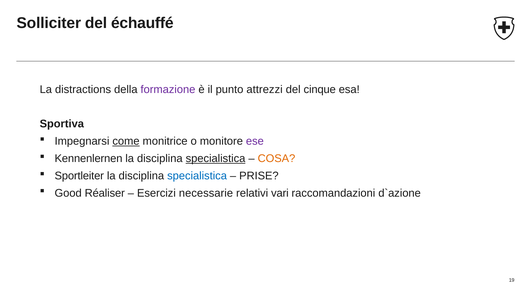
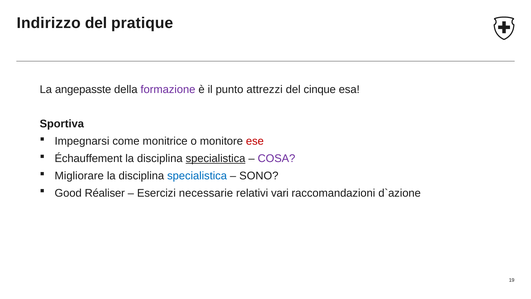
Solliciter: Solliciter -> Indirizzo
échauffé: échauffé -> pratique
distractions: distractions -> angepasste
come underline: present -> none
ese colour: purple -> red
Kennenlernen: Kennenlernen -> Échauffement
COSA colour: orange -> purple
Sportleiter: Sportleiter -> Migliorare
PRISE: PRISE -> SONO
